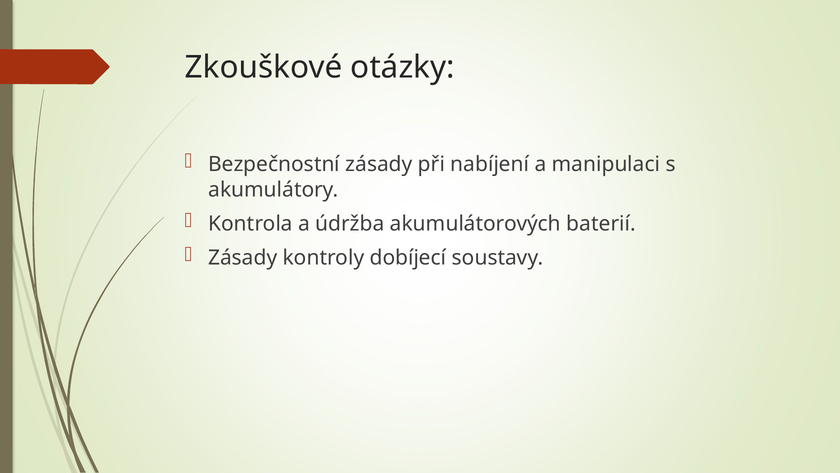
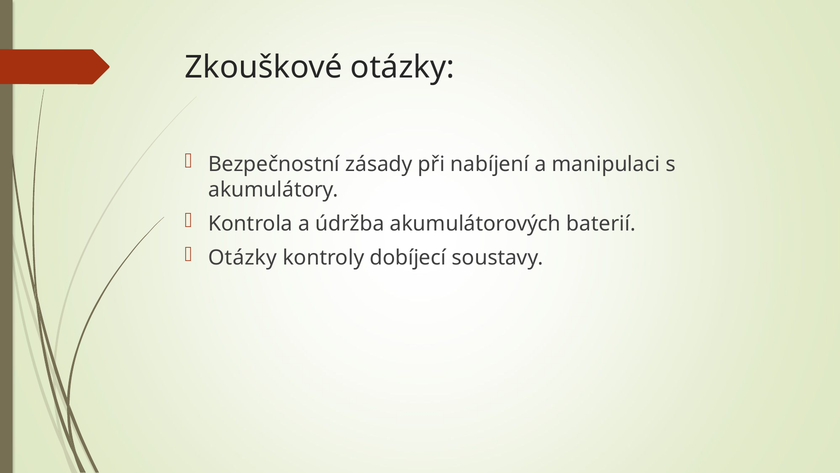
Zásady at (243, 257): Zásady -> Otázky
